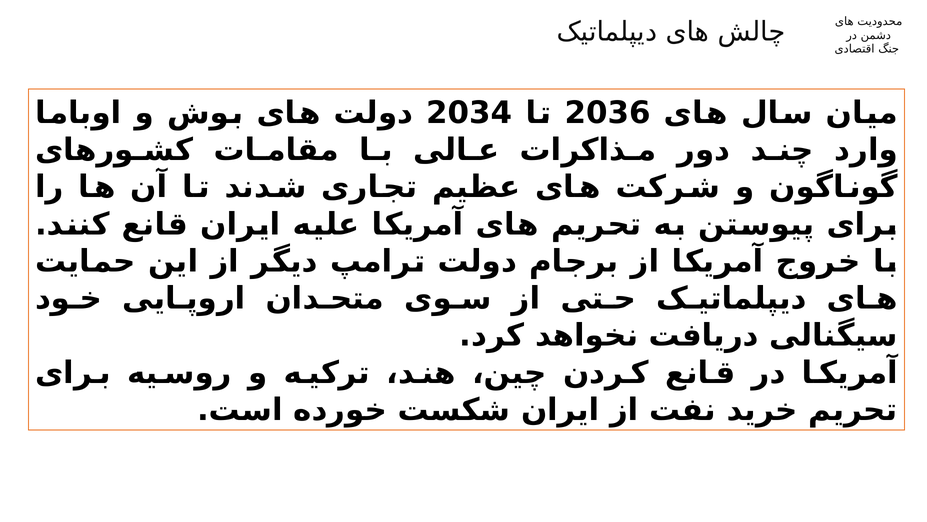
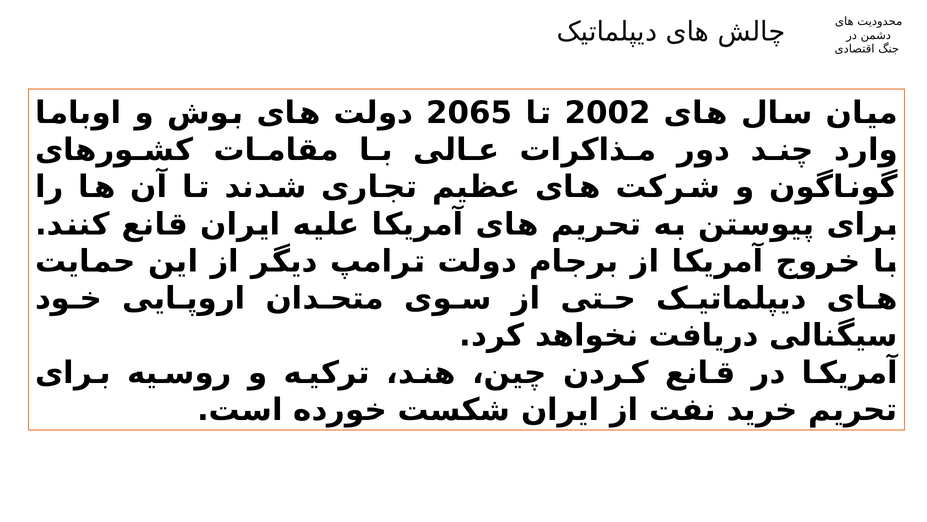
2034: 2034 -> 2065
2036: 2036 -> 2002
